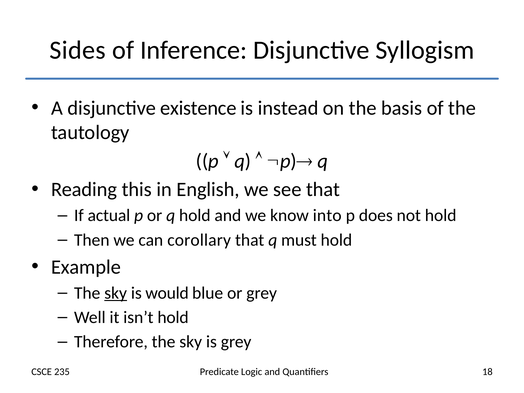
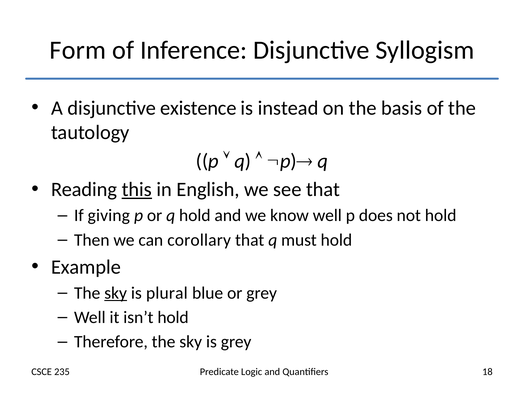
Sides: Sides -> Form
this underline: none -> present
actual: actual -> giving
know into: into -> well
would: would -> plural
